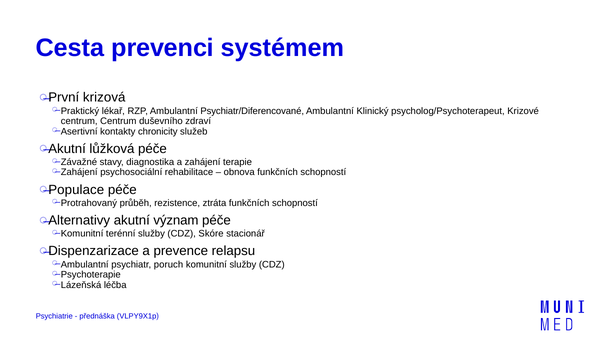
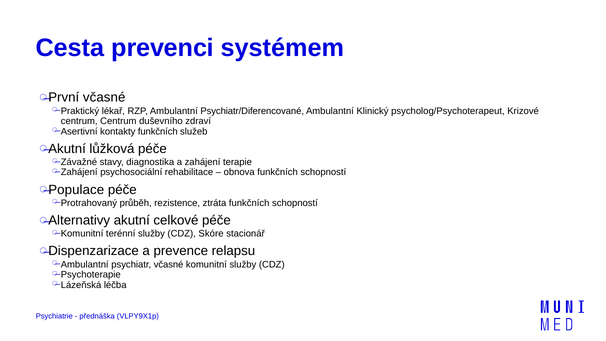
První krizová: krizová -> včasné
kontakty chronicity: chronicity -> funkčních
význam: význam -> celkové
psychiatr poruch: poruch -> včasné
